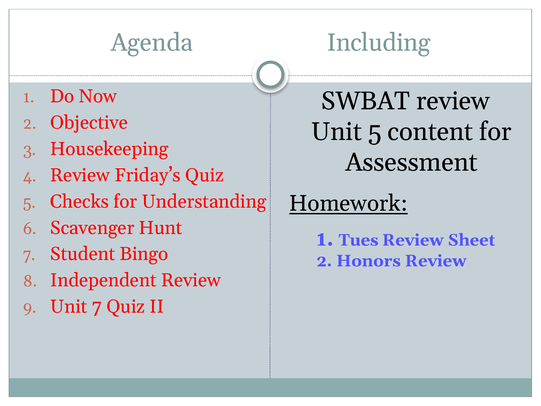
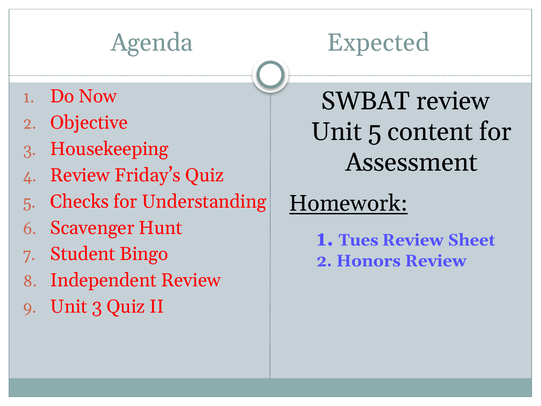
Including: Including -> Expected
Unit 7: 7 -> 3
